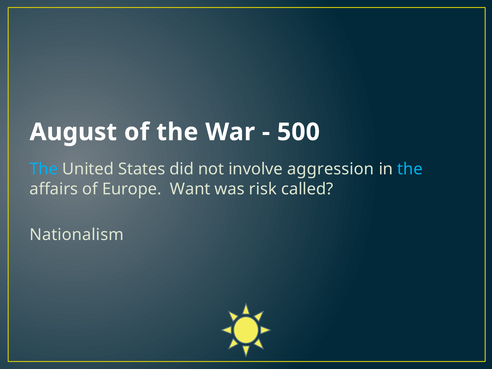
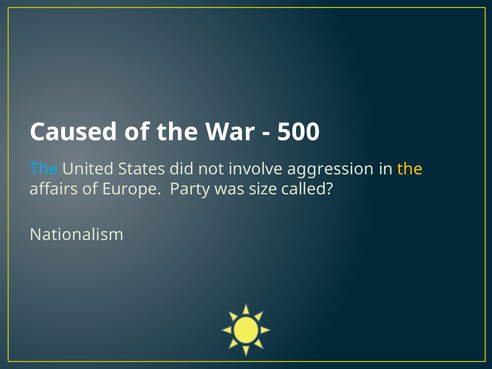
August: August -> Caused
the at (410, 169) colour: light blue -> yellow
Want: Want -> Party
risk: risk -> size
